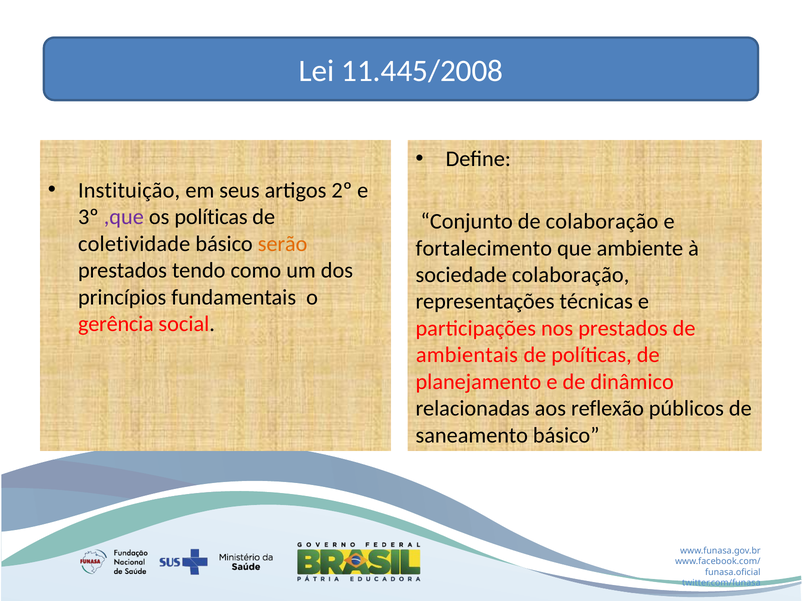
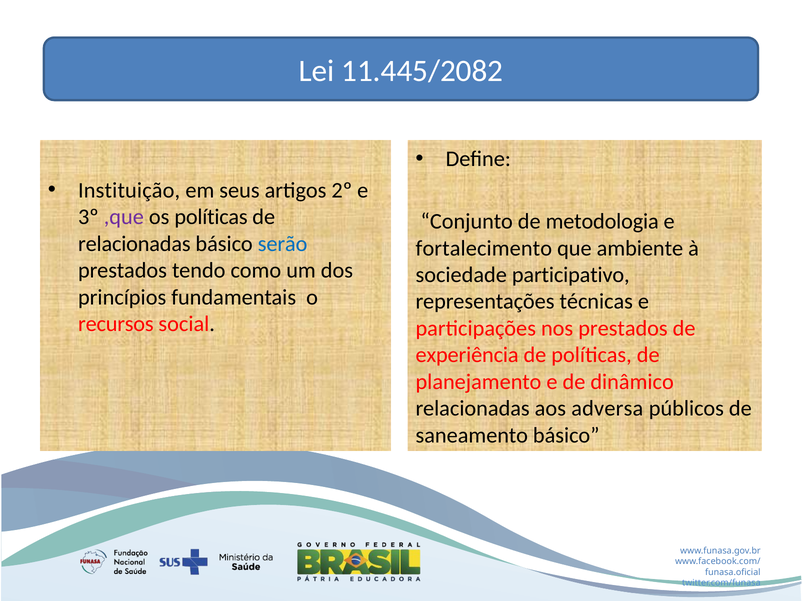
11.445/2008: 11.445/2008 -> 11.445/2082
de colaboração: colaboração -> metodologia
coletividade at (134, 244): coletividade -> relacionadas
serão colour: orange -> blue
sociedade colaboração: colaboração -> participativo
gerência: gerência -> recursos
ambientais: ambientais -> experiência
reflexão: reflexão -> adversa
